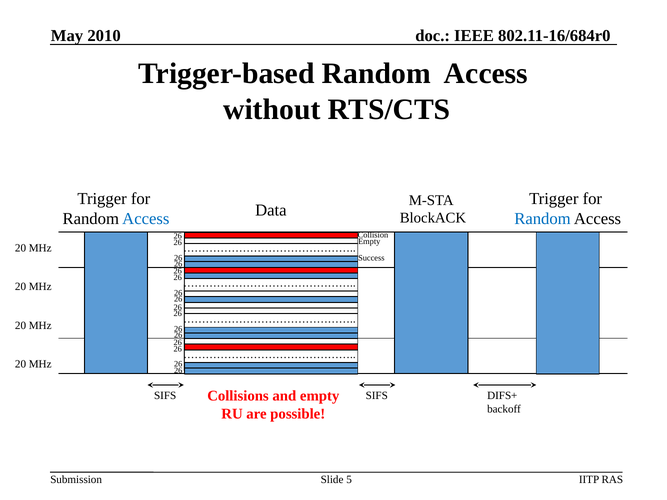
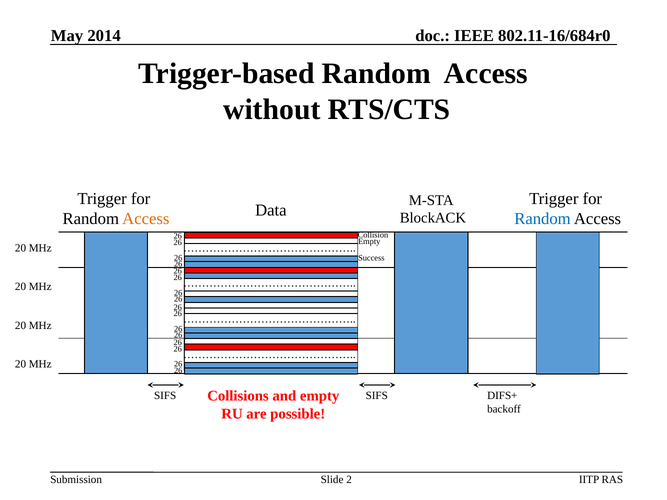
2010: 2010 -> 2014
Access at (146, 219) colour: blue -> orange
5: 5 -> 2
